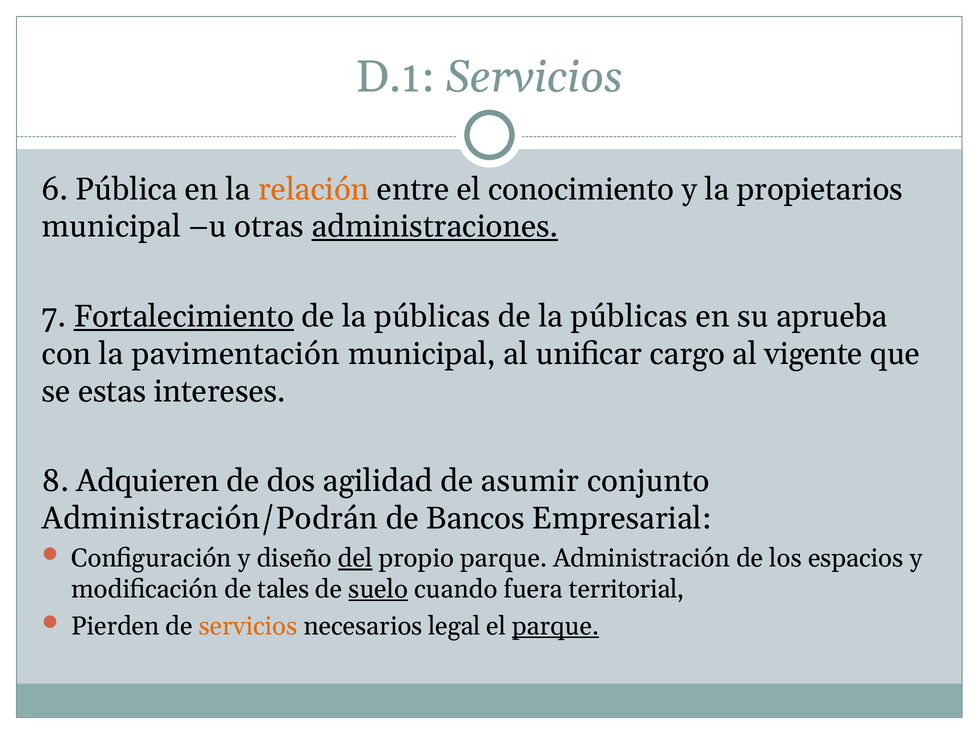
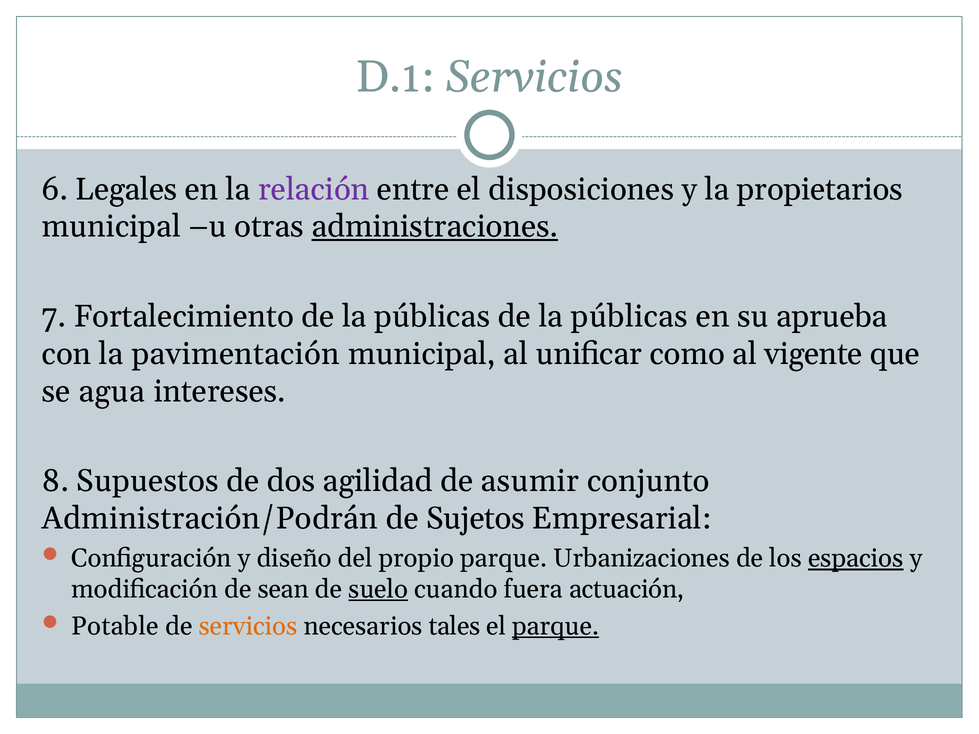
Pública: Pública -> Legales
relación colour: orange -> purple
conocimiento: conocimiento -> disposiciones
Fortalecimiento underline: present -> none
cargo: cargo -> como
estas: estas -> agua
Adquieren: Adquieren -> Supuestos
Bancos: Bancos -> Sujetos
del underline: present -> none
Administración: Administración -> Urbanizaciones
espacios underline: none -> present
tales: tales -> sean
territorial: territorial -> actuación
Pierden: Pierden -> Potable
legal: legal -> tales
